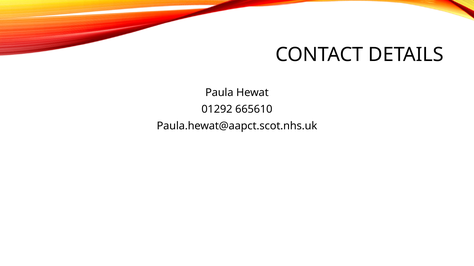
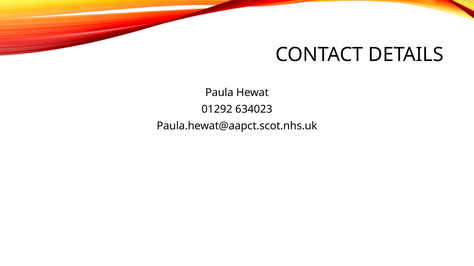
665610: 665610 -> 634023
